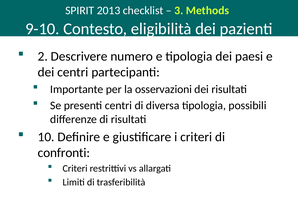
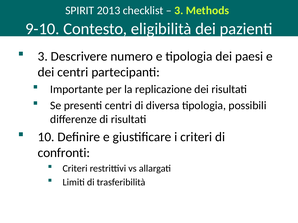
2 at (43, 56): 2 -> 3
osservazioni: osservazioni -> replicazione
